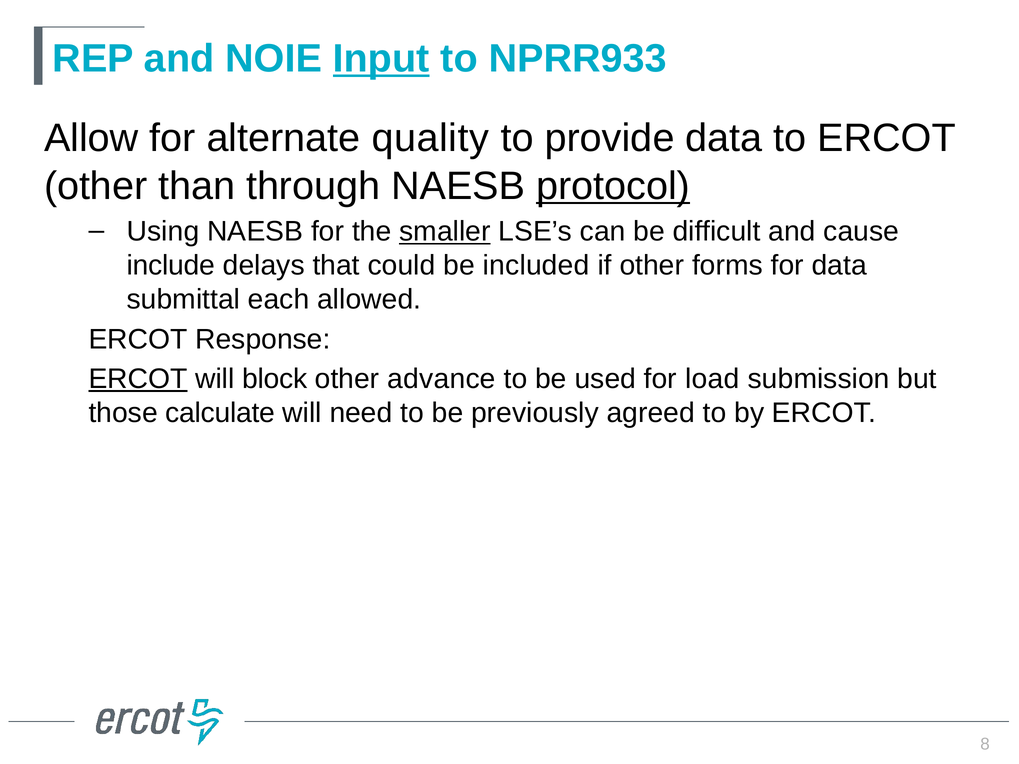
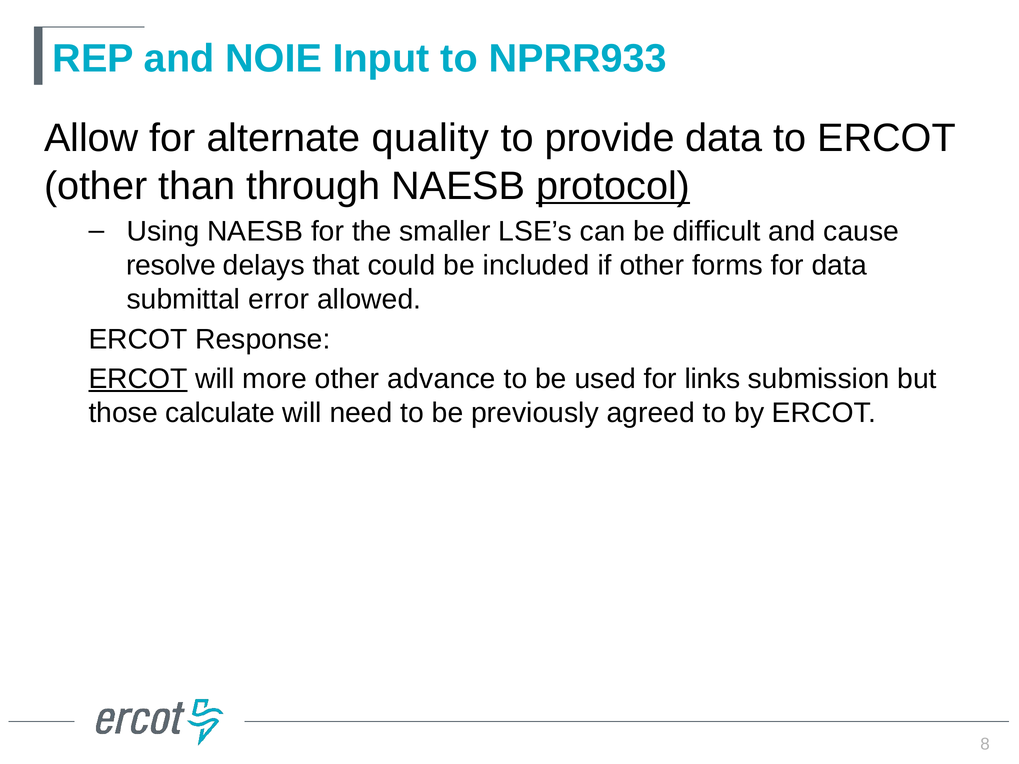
Input underline: present -> none
smaller underline: present -> none
include: include -> resolve
each: each -> error
block: block -> more
load: load -> links
